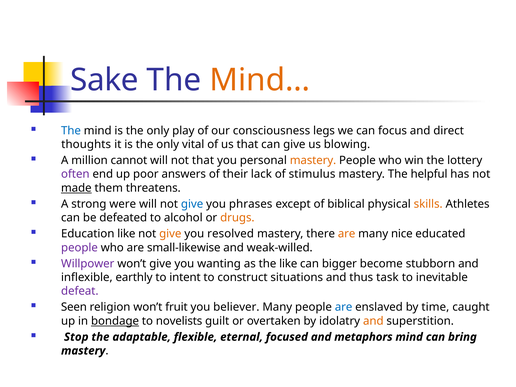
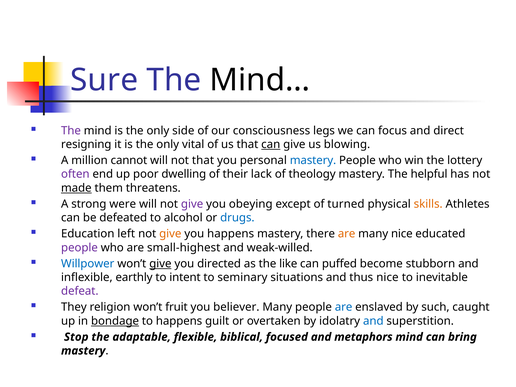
Sake: Sake -> Sure
Mind… colour: orange -> black
The at (71, 131) colour: blue -> purple
play: play -> side
thoughts: thoughts -> resigning
can at (271, 144) underline: none -> present
mastery at (313, 160) colour: orange -> blue
answers: answers -> dwelling
stimulus: stimulus -> theology
give at (192, 204) colour: blue -> purple
phrases: phrases -> obeying
biblical: biblical -> turned
drugs colour: orange -> blue
Education like: like -> left
you resolved: resolved -> happens
small-likewise: small-likewise -> small-highest
Willpower colour: purple -> blue
give at (160, 264) underline: none -> present
wanting: wanting -> directed
bigger: bigger -> puffed
construct: construct -> seminary
thus task: task -> nice
Seen: Seen -> They
time: time -> such
to novelists: novelists -> happens
and at (373, 321) colour: orange -> blue
eternal: eternal -> biblical
